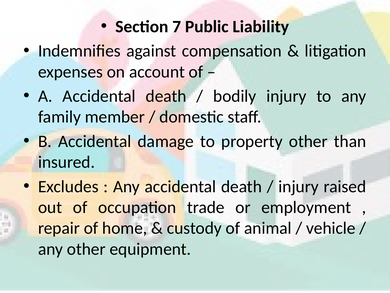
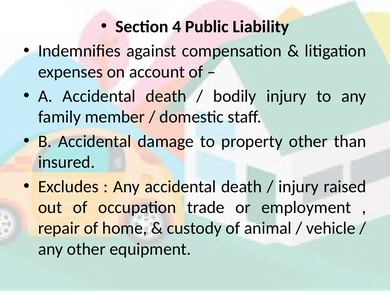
7: 7 -> 4
